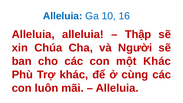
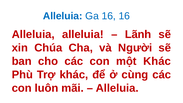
Ga 10: 10 -> 16
Thập: Thập -> Lãnh
